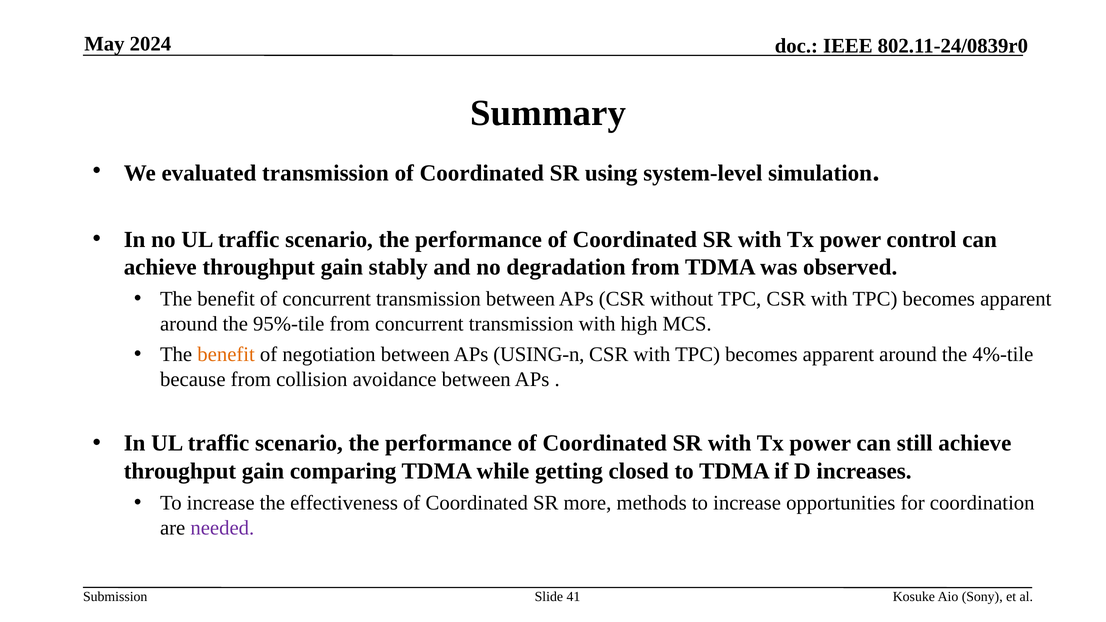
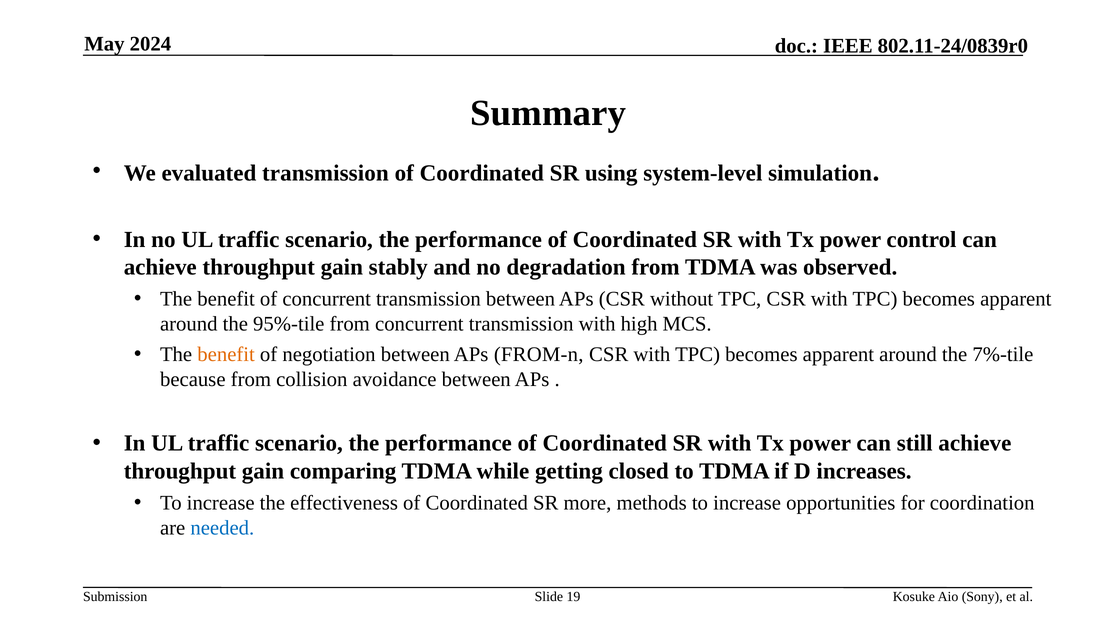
USING-n: USING-n -> FROM-n
4%-tile: 4%-tile -> 7%-tile
needed colour: purple -> blue
41: 41 -> 19
